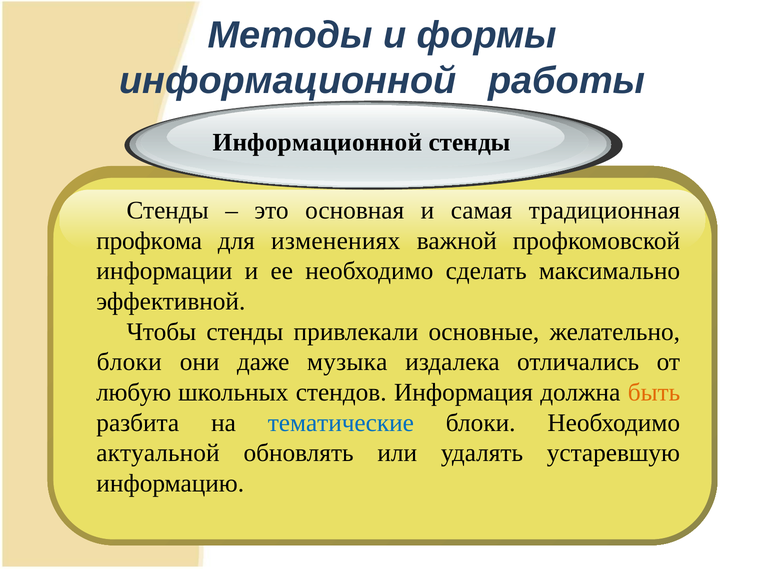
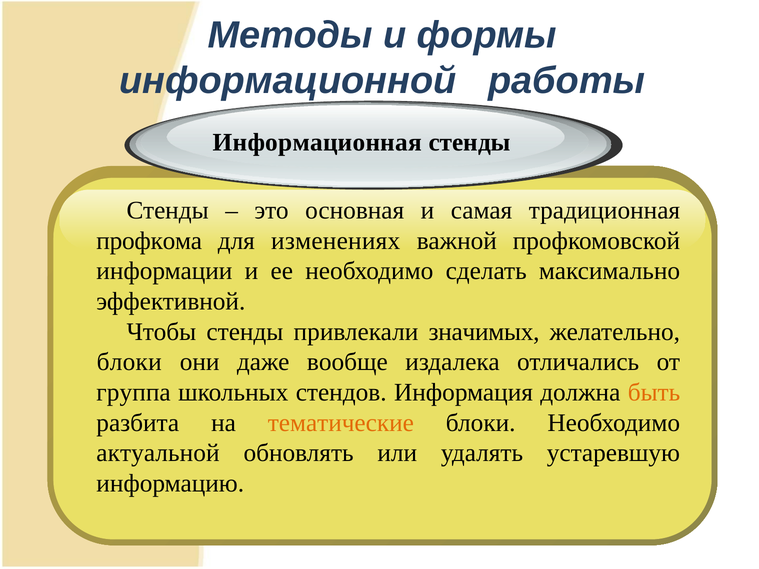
Информационной at (317, 142): Информационной -> Информационная
основные: основные -> значимых
музыка: музыка -> вообще
любую: любую -> группа
тематические colour: blue -> orange
